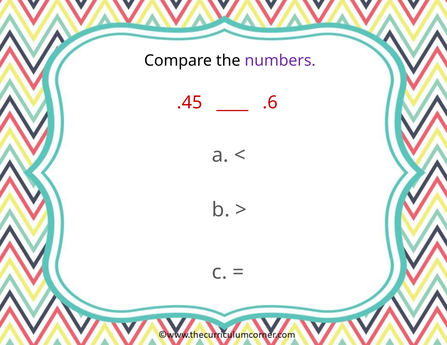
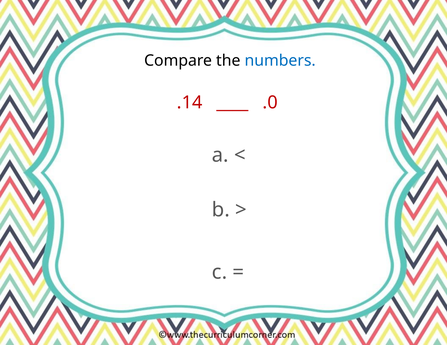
numbers colour: purple -> blue
.45: .45 -> .14
.6: .6 -> .0
